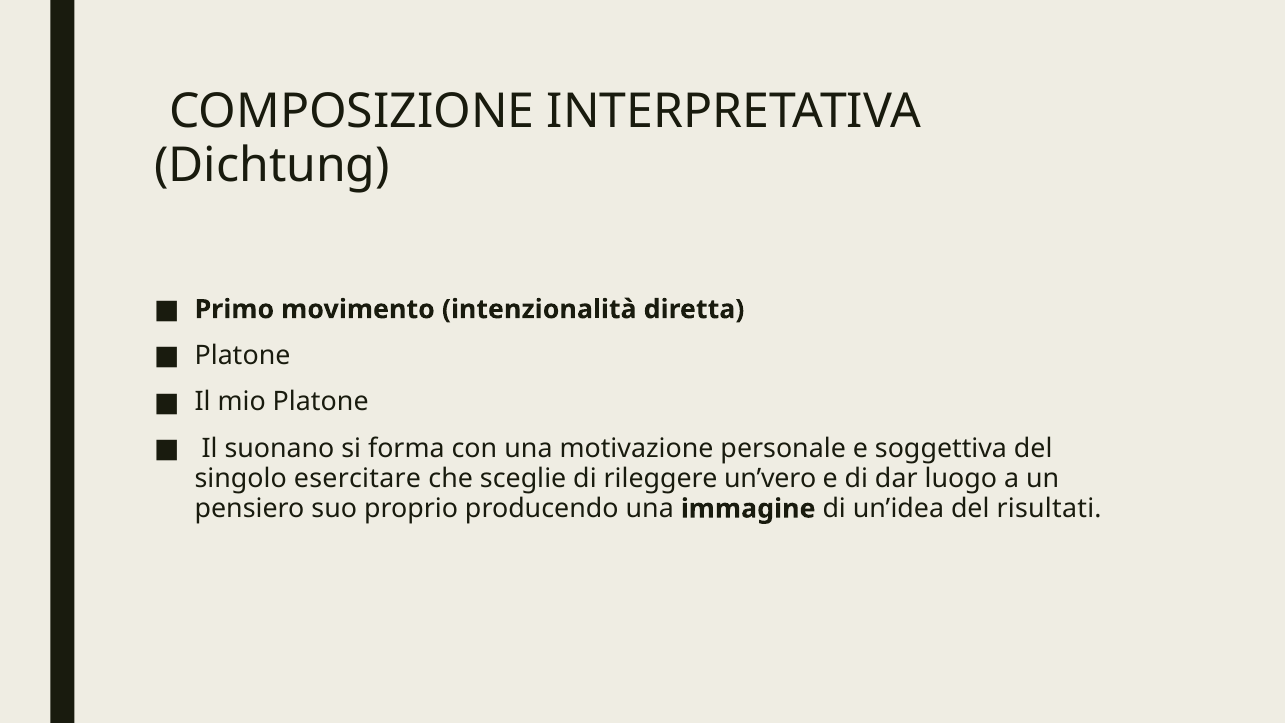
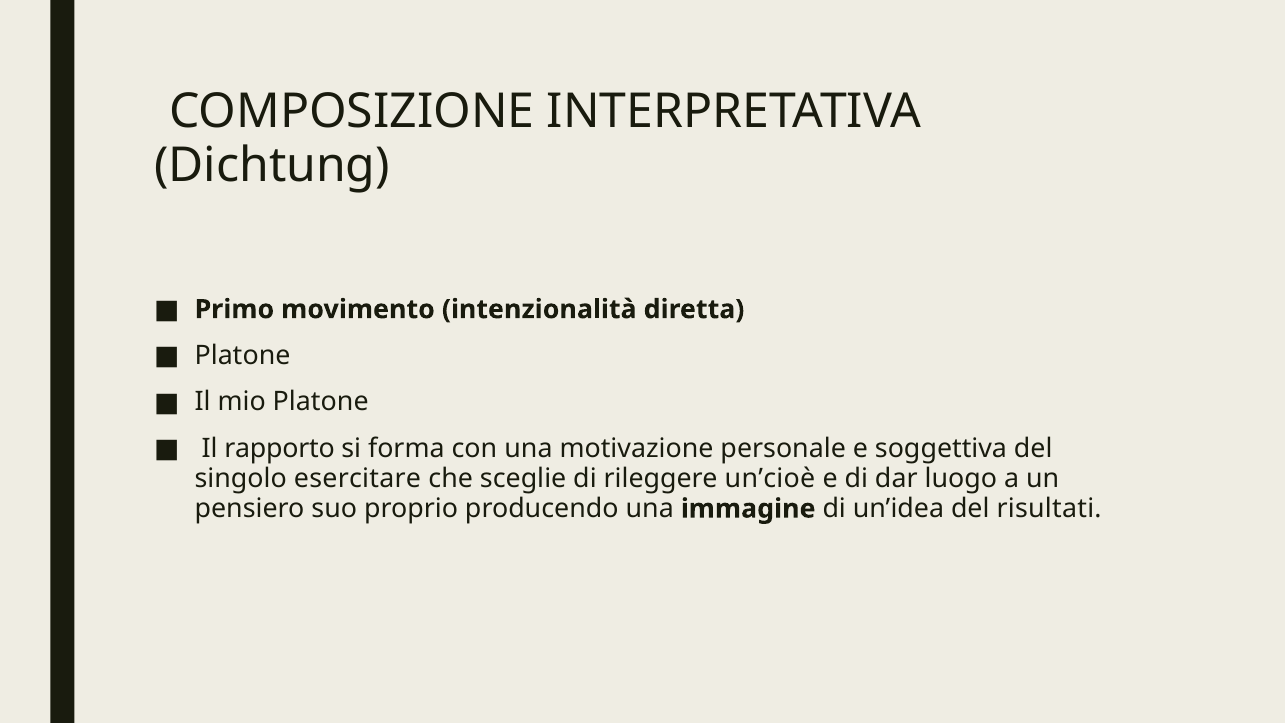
suonano: suonano -> rapporto
un’vero: un’vero -> un’cioè
